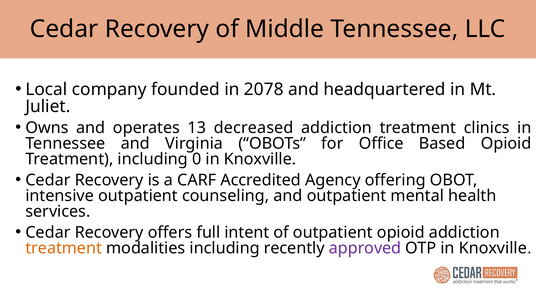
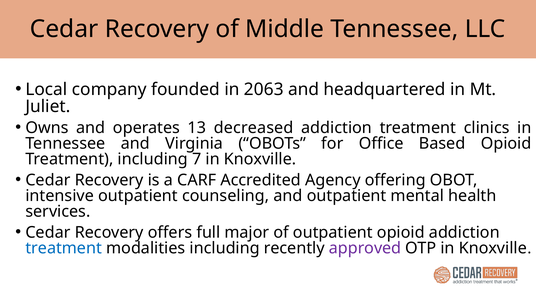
2078: 2078 -> 2063
0: 0 -> 7
intent: intent -> major
treatment at (64, 248) colour: orange -> blue
